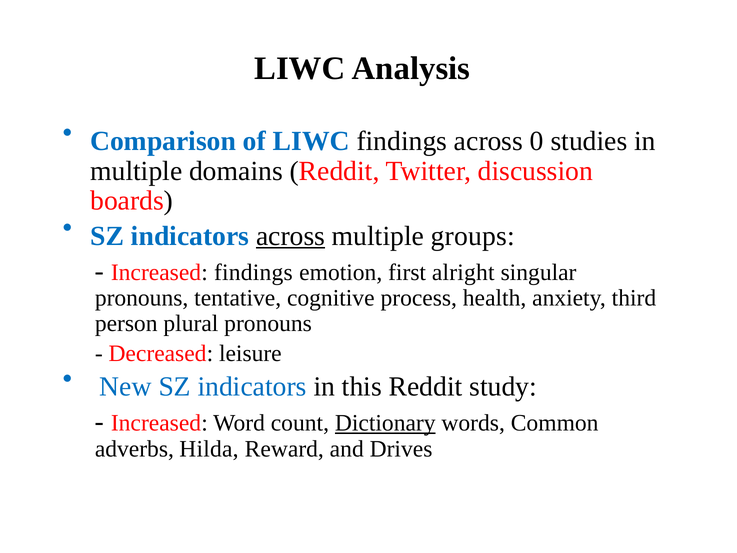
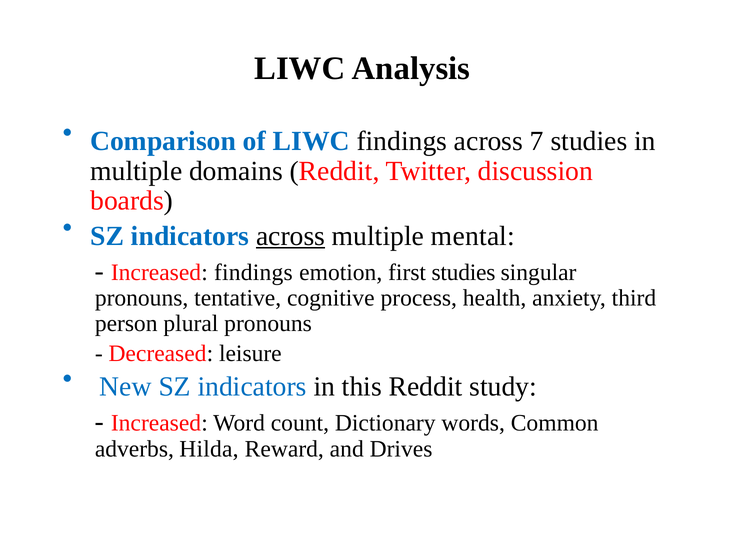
0: 0 -> 7
groups: groups -> mental
first alright: alright -> studies
Dictionary underline: present -> none
